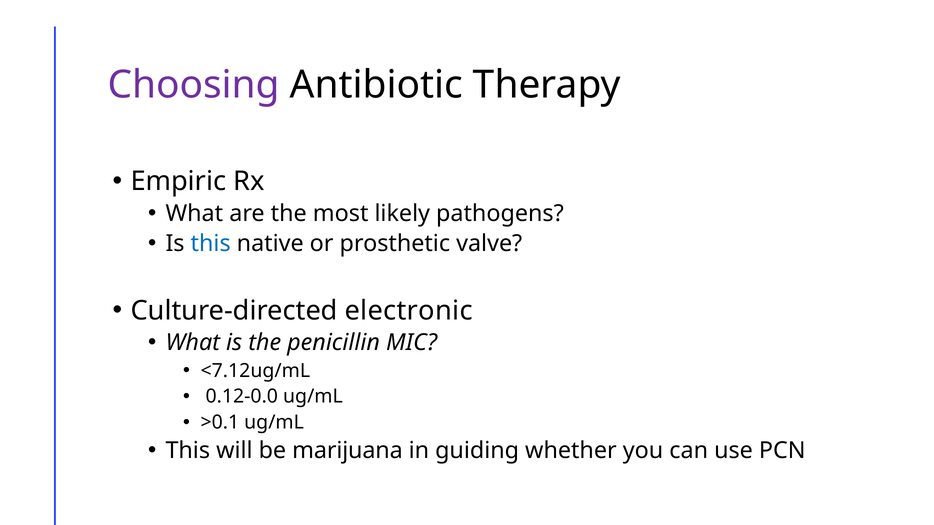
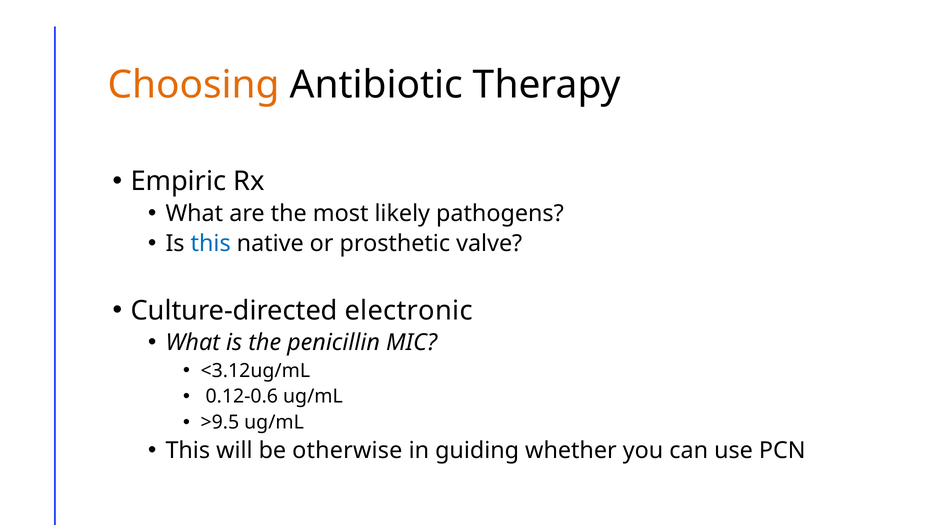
Choosing colour: purple -> orange
<7.12ug/mL: <7.12ug/mL -> <3.12ug/mL
0.12-0.0: 0.12-0.0 -> 0.12-0.6
>0.1: >0.1 -> >9.5
marijuana: marijuana -> otherwise
